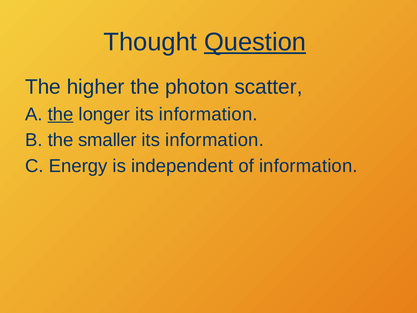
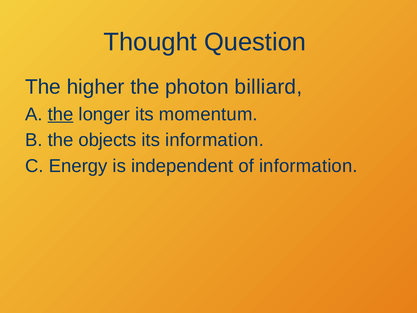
Question underline: present -> none
scatter: scatter -> billiard
longer its information: information -> momentum
smaller: smaller -> objects
